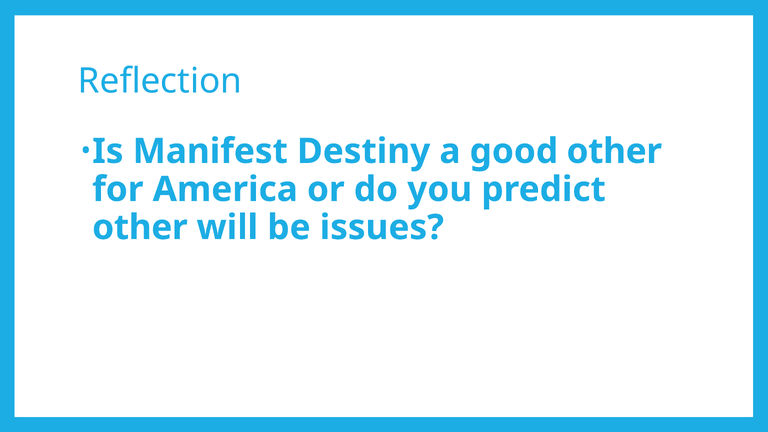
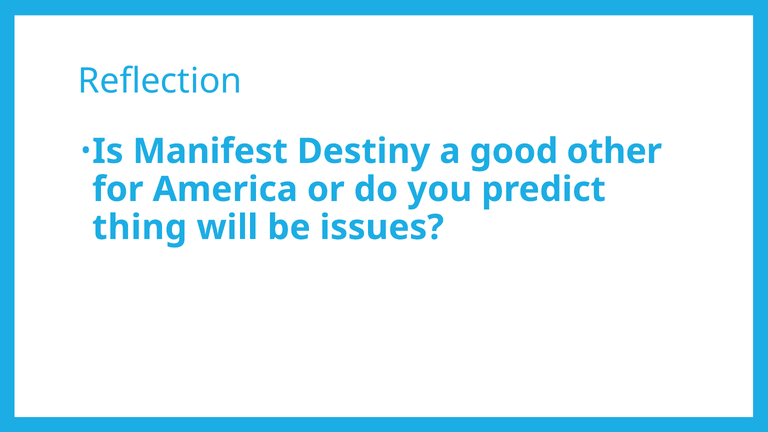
other at (140, 227): other -> thing
